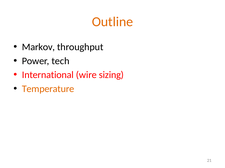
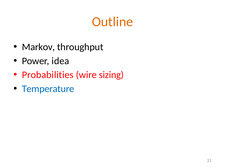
tech: tech -> idea
International: International -> Probabilities
Temperature colour: orange -> blue
